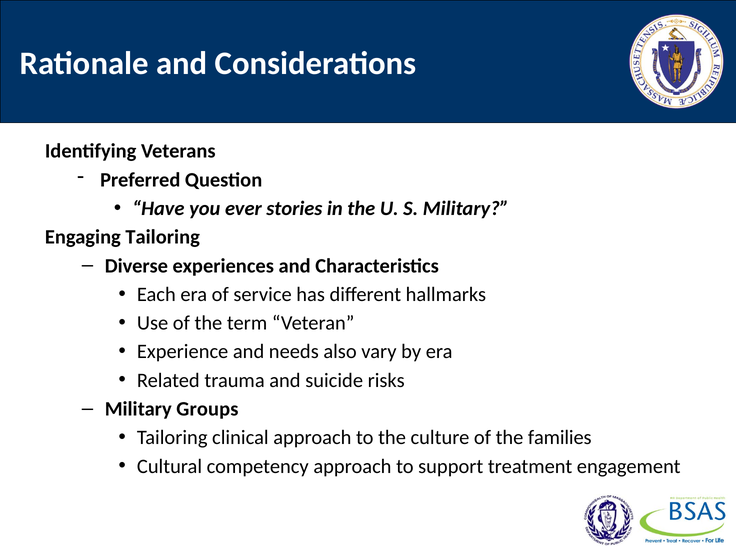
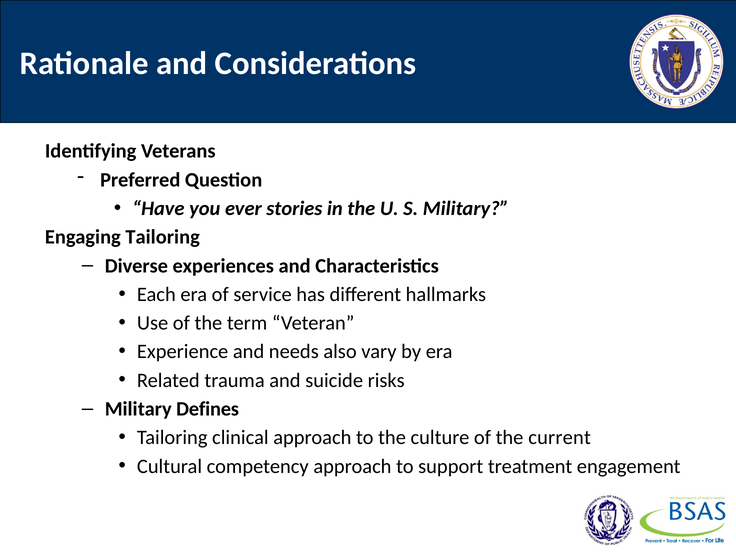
Groups: Groups -> Defines
families: families -> current
